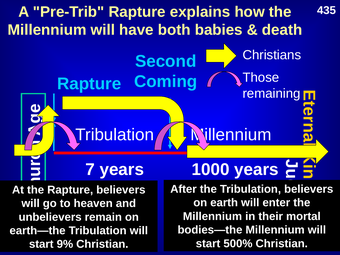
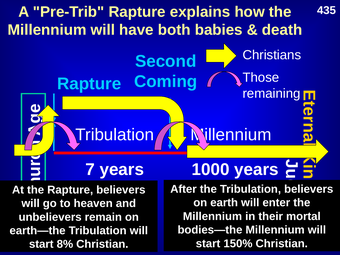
500%: 500% -> 150%
9%: 9% -> 8%
